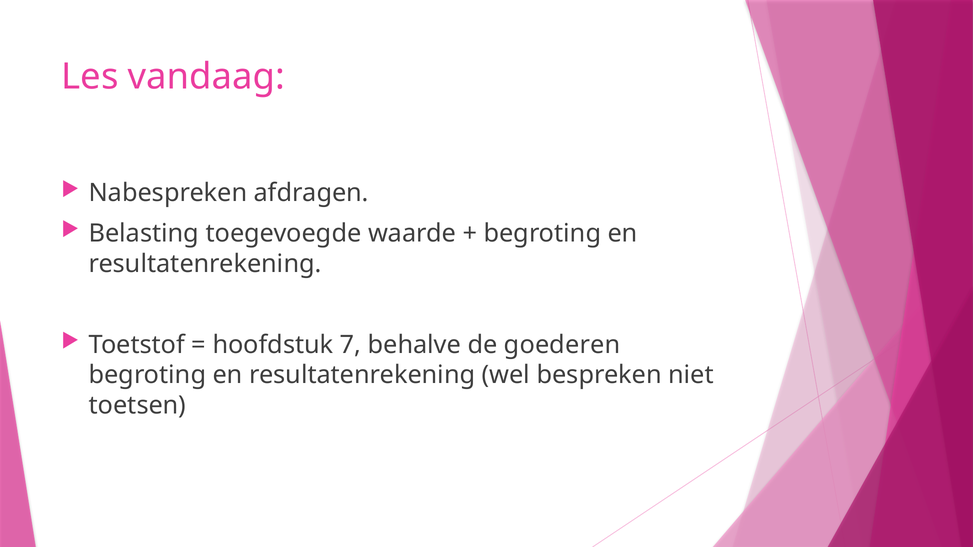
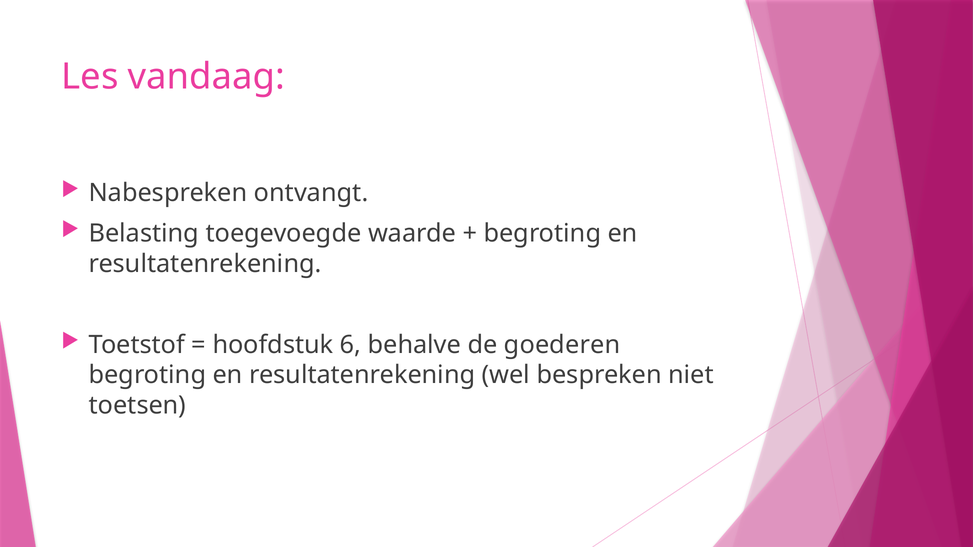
afdragen: afdragen -> ontvangt
7: 7 -> 6
